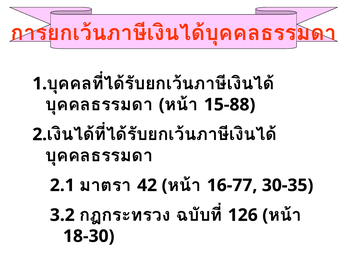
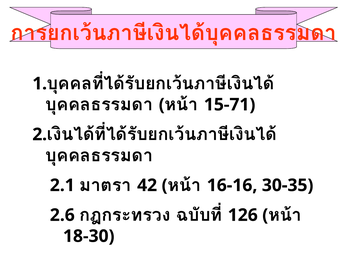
15-88: 15-88 -> 15-71
16-77: 16-77 -> 16-16
3.2: 3.2 -> 2.6
